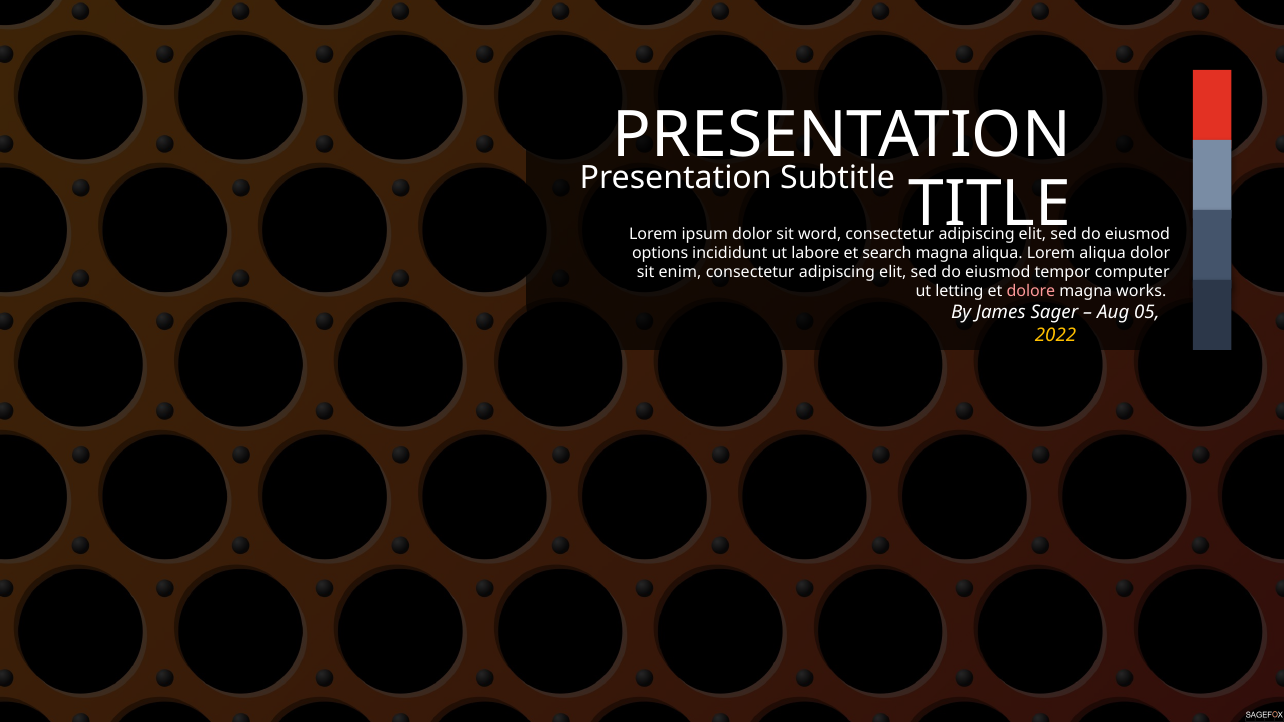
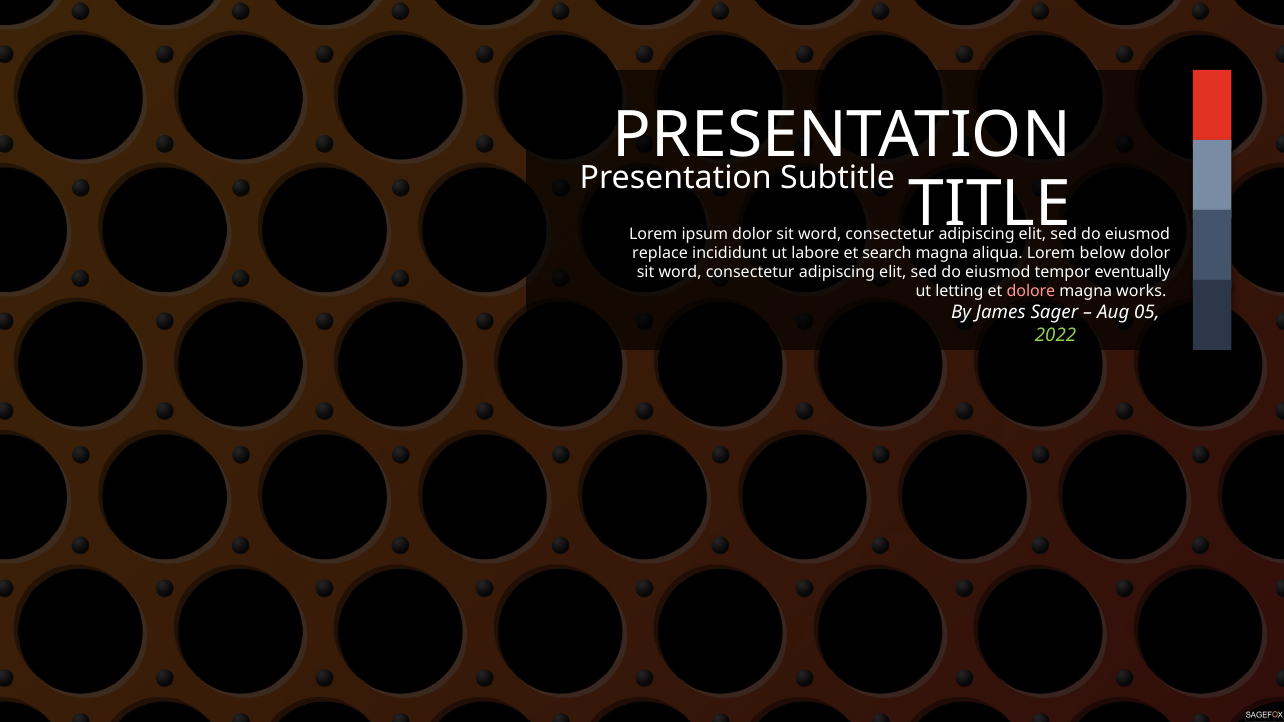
options: options -> replace
Lorem aliqua: aliqua -> below
enim at (680, 272): enim -> word
computer: computer -> eventually
2022 colour: yellow -> light green
